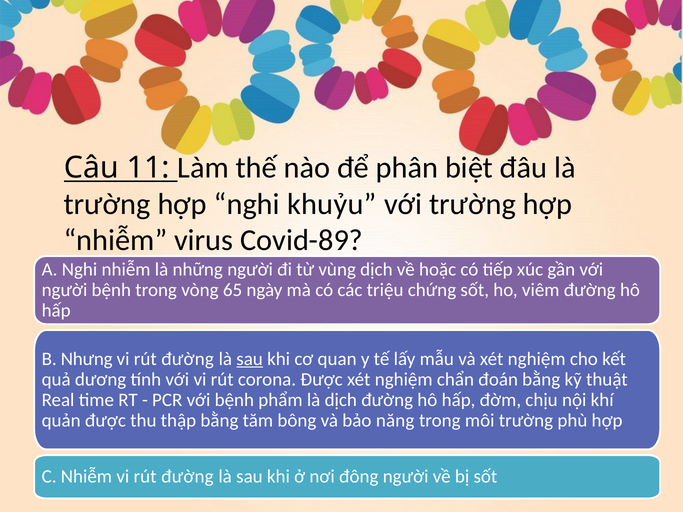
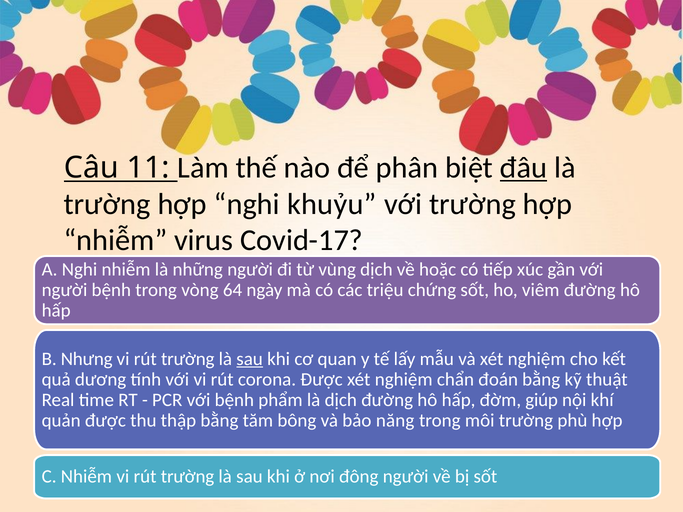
đâu underline: none -> present
Covid-89: Covid-89 -> Covid-17
65: 65 -> 64
đường at (188, 359): đường -> trường
chịu: chịu -> giúp
Nhiễm vi rút đường: đường -> trường
